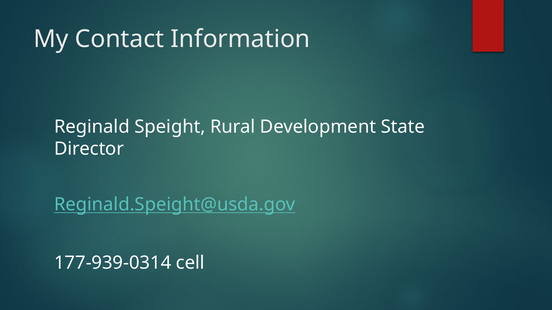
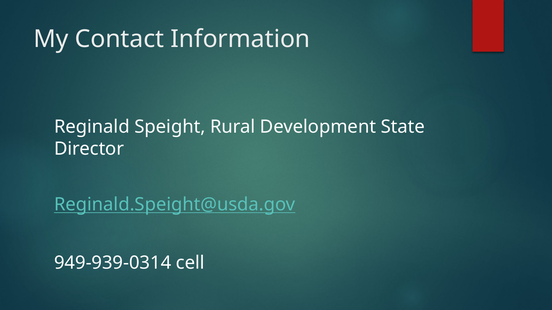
177-939-0314: 177-939-0314 -> 949-939-0314
